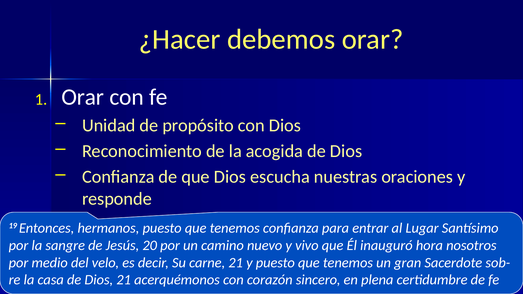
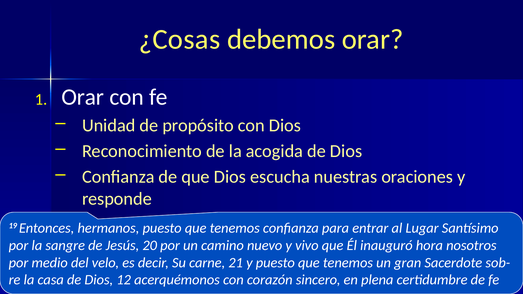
¿Hacer: ¿Hacer -> ¿Cosas
Dios 21: 21 -> 12
